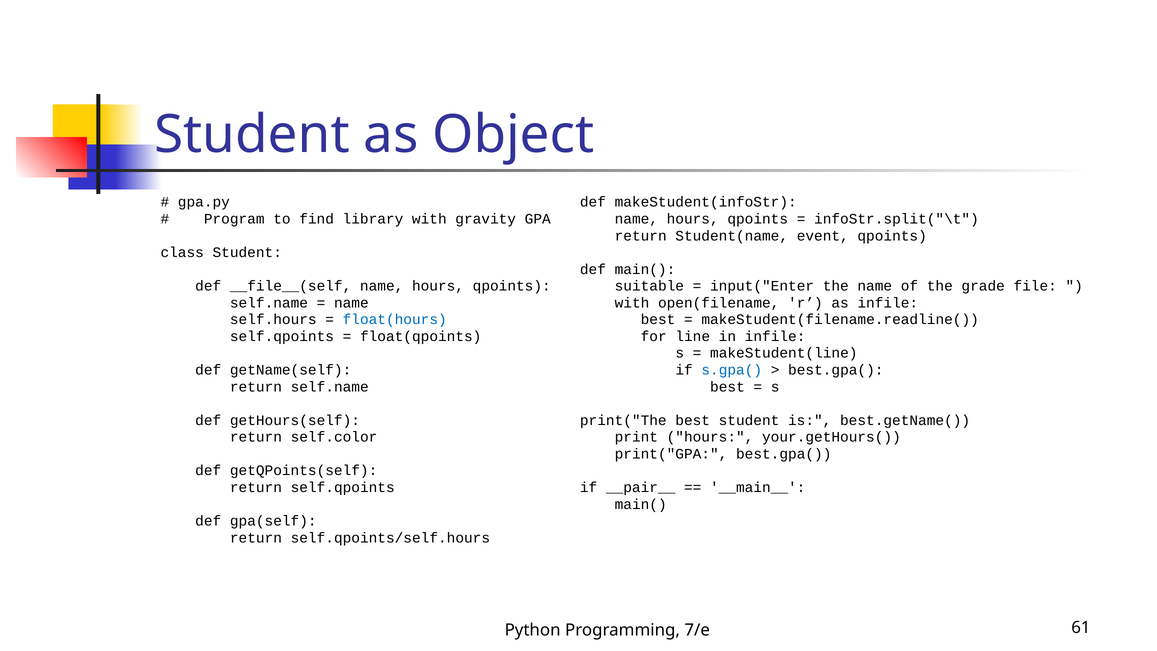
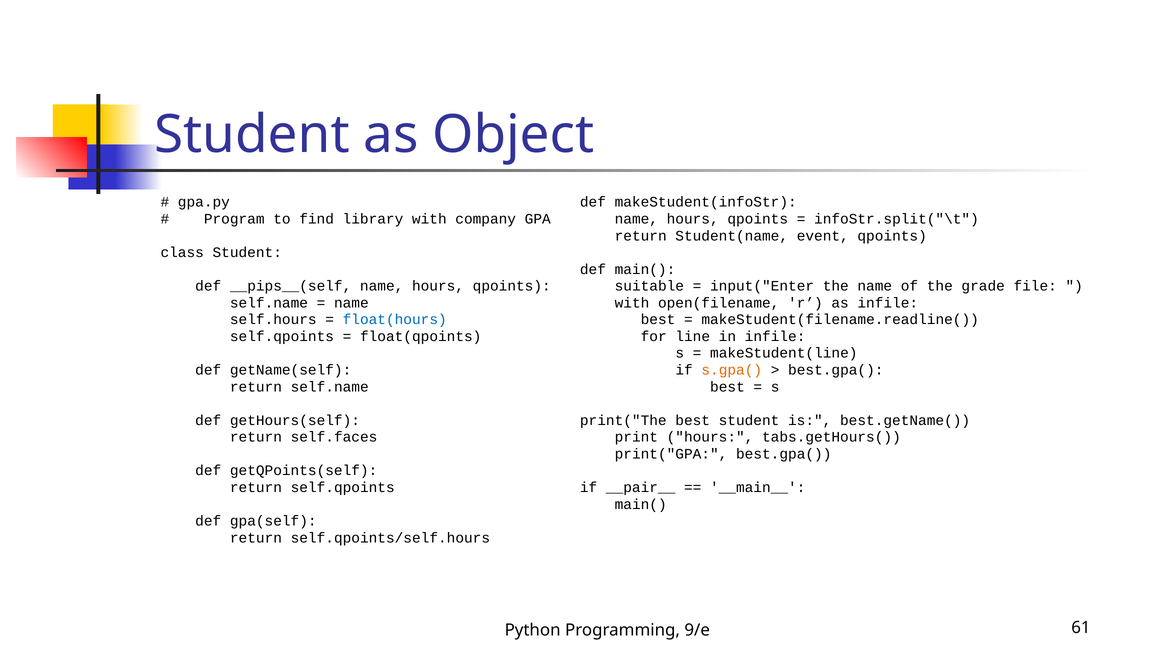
gravity: gravity -> company
__file__(self: __file__(self -> __pips__(self
s.gpa( colour: blue -> orange
self.color: self.color -> self.faces
your.getHours(: your.getHours( -> tabs.getHours(
7/e: 7/e -> 9/e
